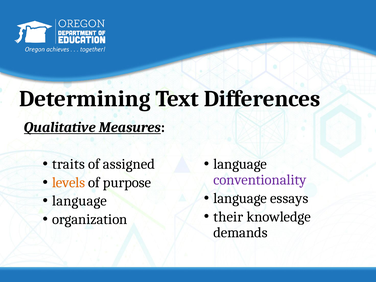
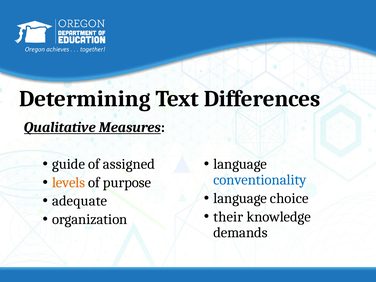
traits: traits -> guide
conventionality colour: purple -> blue
essays: essays -> choice
language at (80, 201): language -> adequate
